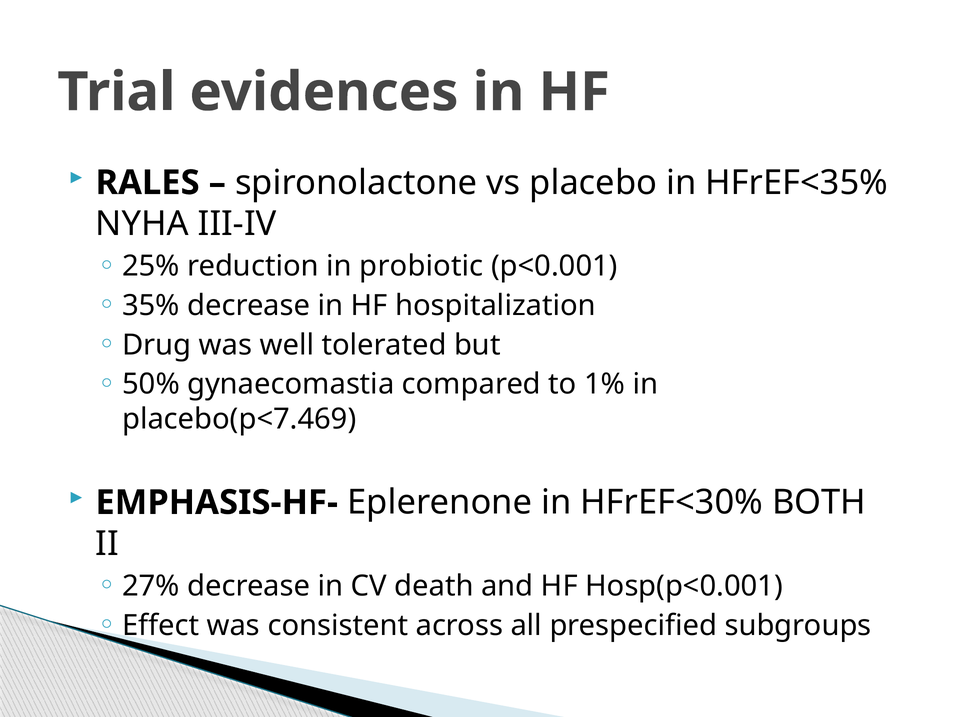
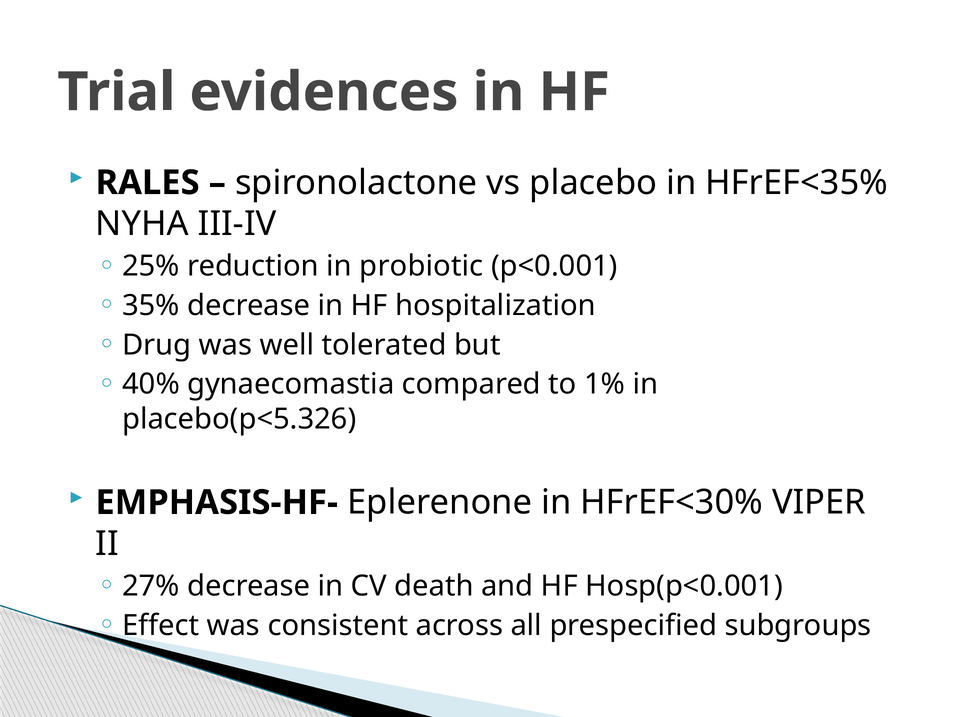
50%: 50% -> 40%
placebo(p<7.469: placebo(p<7.469 -> placebo(p<5.326
BOTH: BOTH -> VIPER
